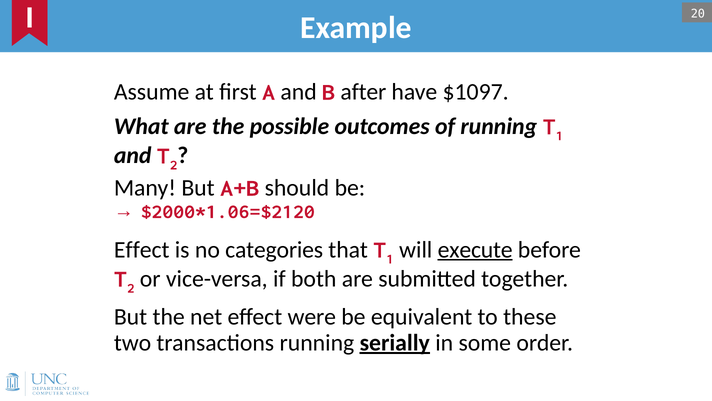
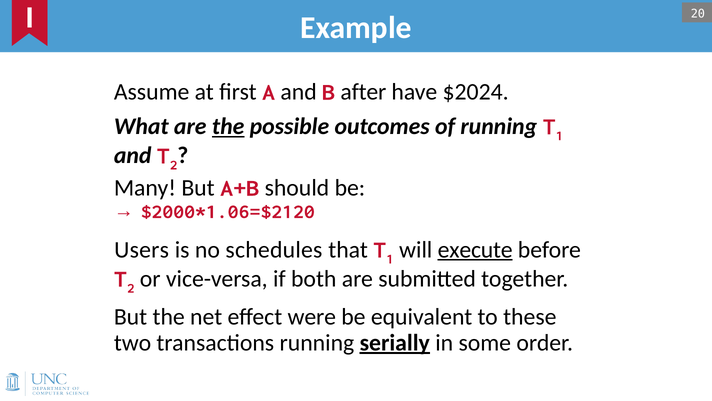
$1097: $1097 -> $2024
the at (228, 126) underline: none -> present
Effect at (142, 249): Effect -> Users
categories: categories -> schedules
